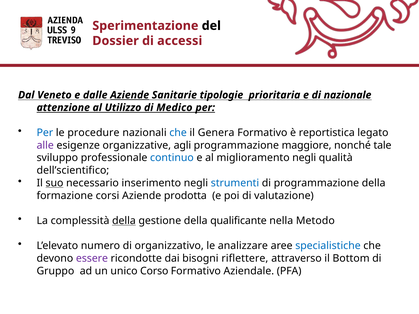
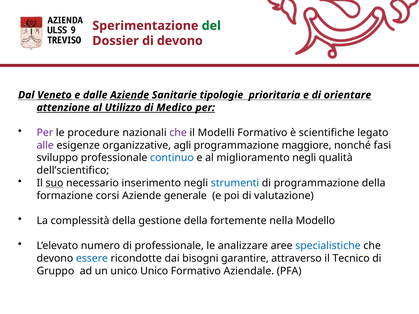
del colour: black -> green
di accessi: accessi -> devono
Veneto underline: none -> present
nazionale: nazionale -> orientare
Per at (45, 133) colour: blue -> purple
che at (178, 133) colour: blue -> purple
Genera: Genera -> Modelli
reportistica: reportistica -> scientifiche
tale: tale -> fasi
prodotta: prodotta -> generale
della at (124, 221) underline: present -> none
qualificante: qualificante -> fortemente
Metodo: Metodo -> Modello
di organizzativo: organizzativo -> professionale
essere colour: purple -> blue
riflettere: riflettere -> garantire
Bottom: Bottom -> Tecnico
unico Corso: Corso -> Unico
